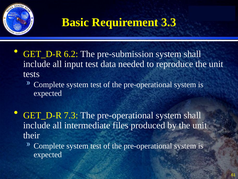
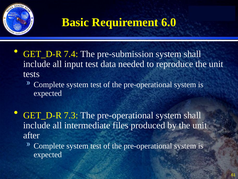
3.3: 3.3 -> 6.0
6.2: 6.2 -> 7.4
their: their -> after
